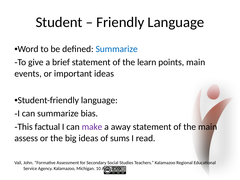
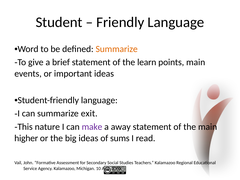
Summarize at (117, 49) colour: blue -> orange
bias: bias -> exit
factual: factual -> nature
assess: assess -> higher
